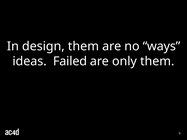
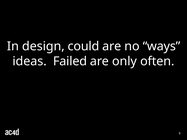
design them: them -> could
only them: them -> often
